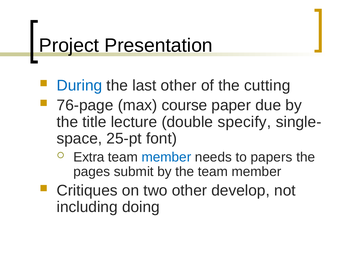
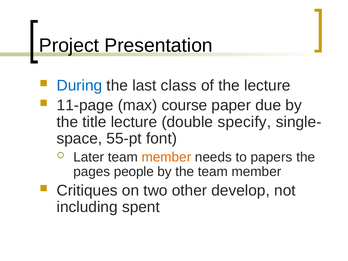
last other: other -> class
the cutting: cutting -> lecture
76-page: 76-page -> 11-page
25-pt: 25-pt -> 55-pt
Extra: Extra -> Later
member at (166, 157) colour: blue -> orange
submit: submit -> people
doing: doing -> spent
